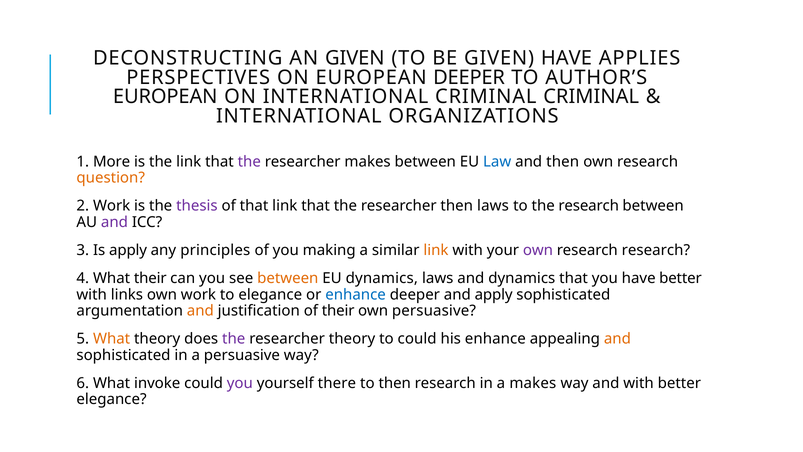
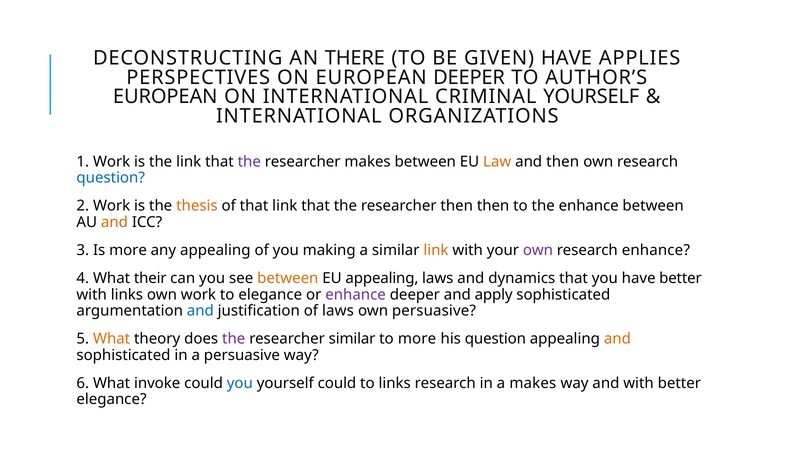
AN GIVEN: GIVEN -> THERE
CRIMINAL CRIMINAL: CRIMINAL -> YOURSELF
1 More: More -> Work
Law colour: blue -> orange
question at (111, 178) colour: orange -> blue
thesis colour: purple -> orange
then laws: laws -> then
the research: research -> enhance
and at (114, 222) colour: purple -> orange
Is apply: apply -> more
any principles: principles -> appealing
research research: research -> enhance
EU dynamics: dynamics -> appealing
enhance at (356, 294) colour: blue -> purple
and at (200, 311) colour: orange -> blue
of their: their -> laws
researcher theory: theory -> similar
to could: could -> more
his enhance: enhance -> question
you at (240, 383) colour: purple -> blue
yourself there: there -> could
to then: then -> links
